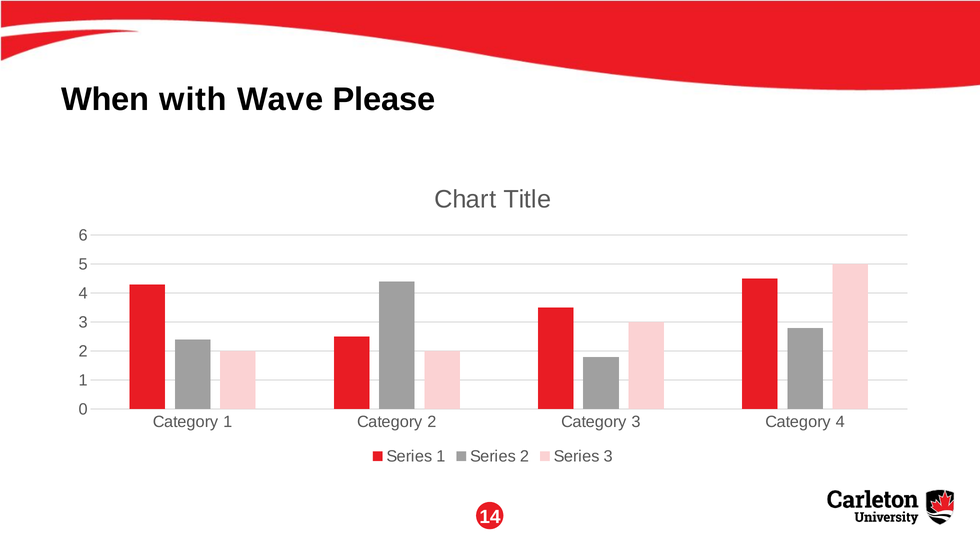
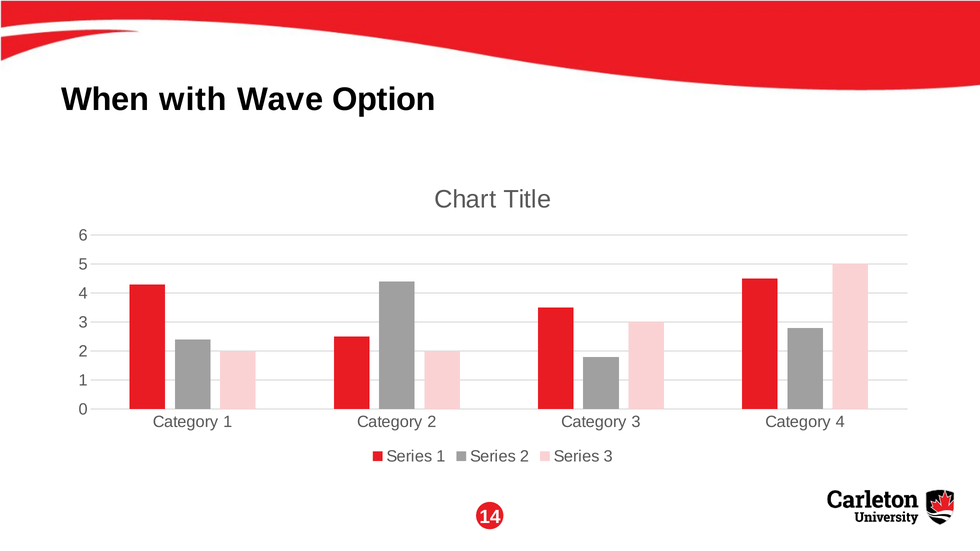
Please: Please -> Option
